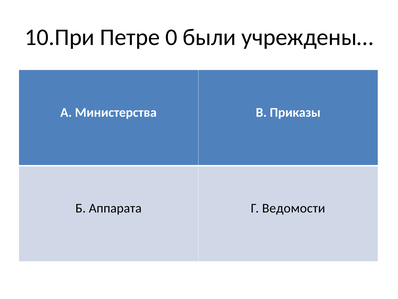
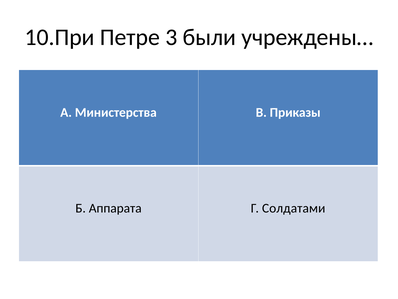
0: 0 -> 3
Ведомости: Ведомости -> Солдатами
